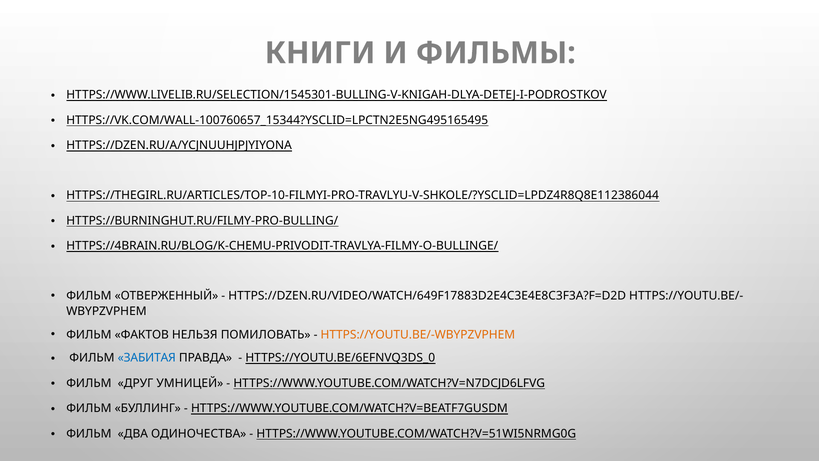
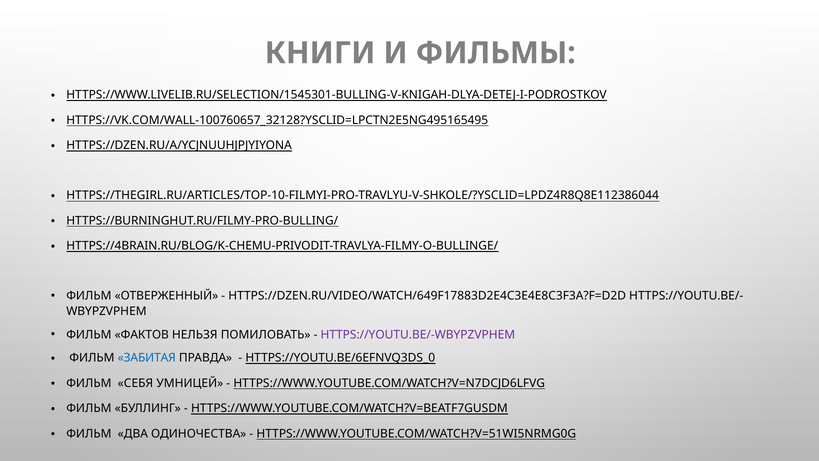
HTTPS://VK.COM/WALL-100760657_15344?YSCLID=LPCTN2E5NG495165495: HTTPS://VK.COM/WALL-100760657_15344?YSCLID=LPCTN2E5NG495165495 -> HTTPS://VK.COM/WALL-100760657_32128?YSCLID=LPCTN2E5NG495165495
HTTPS://YOUTU.BE/-WBYPZVPHEM colour: orange -> purple
ДРУГ: ДРУГ -> СЕБЯ
